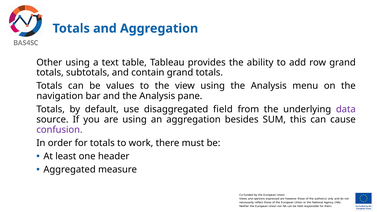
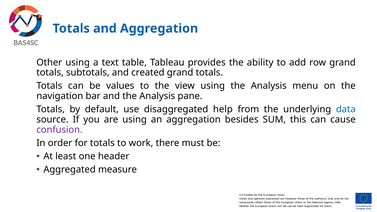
contain: contain -> created
field: field -> help
data colour: purple -> blue
